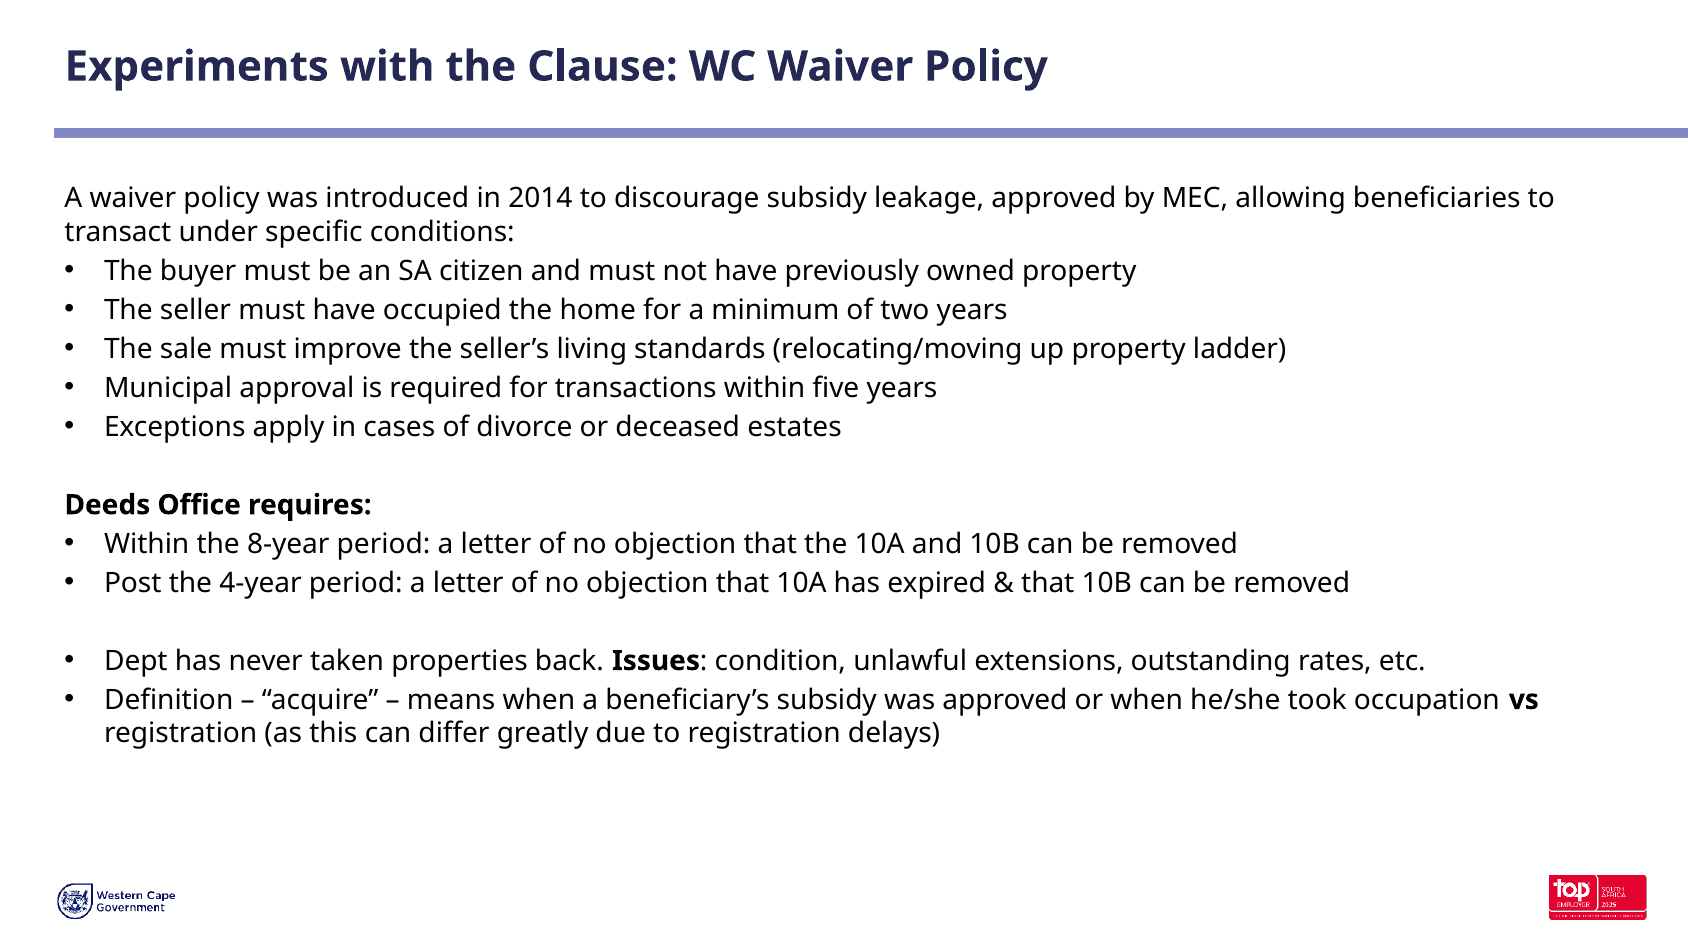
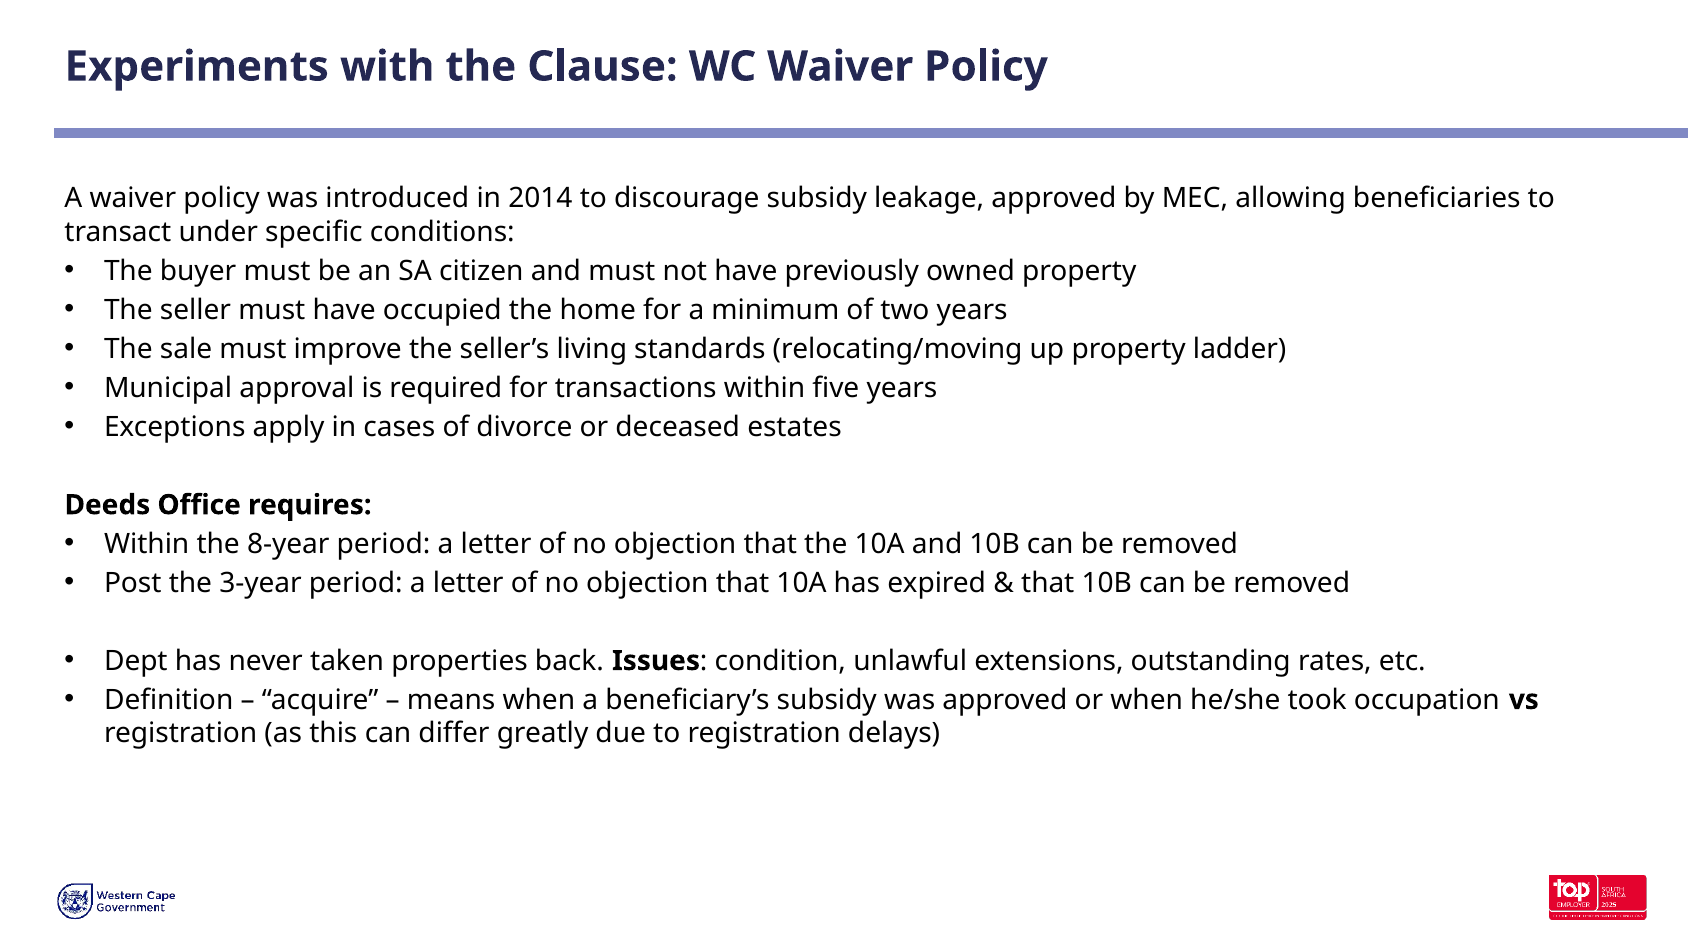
4-year: 4-year -> 3-year
